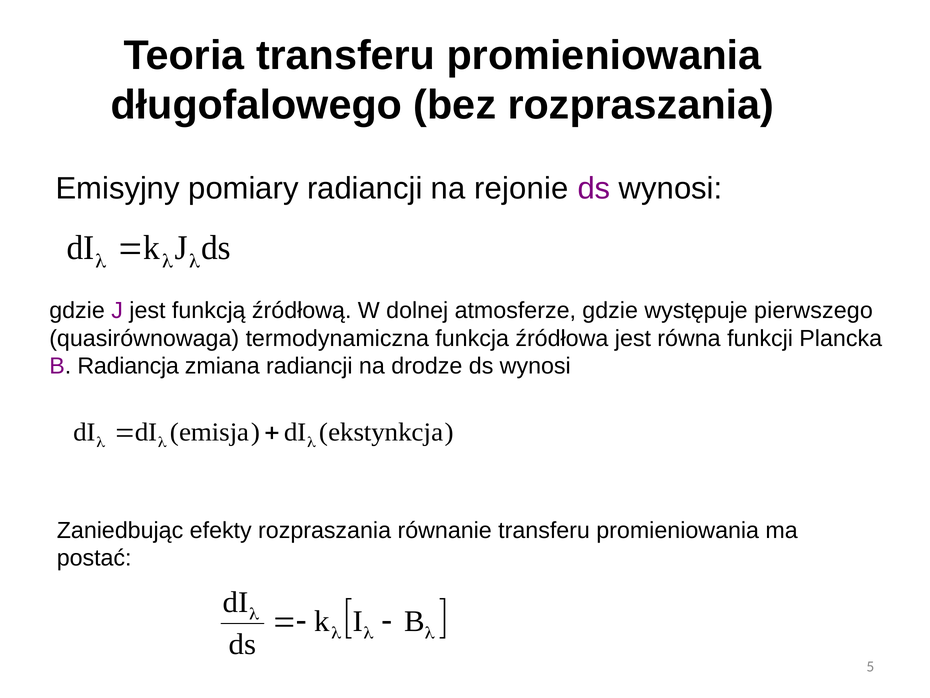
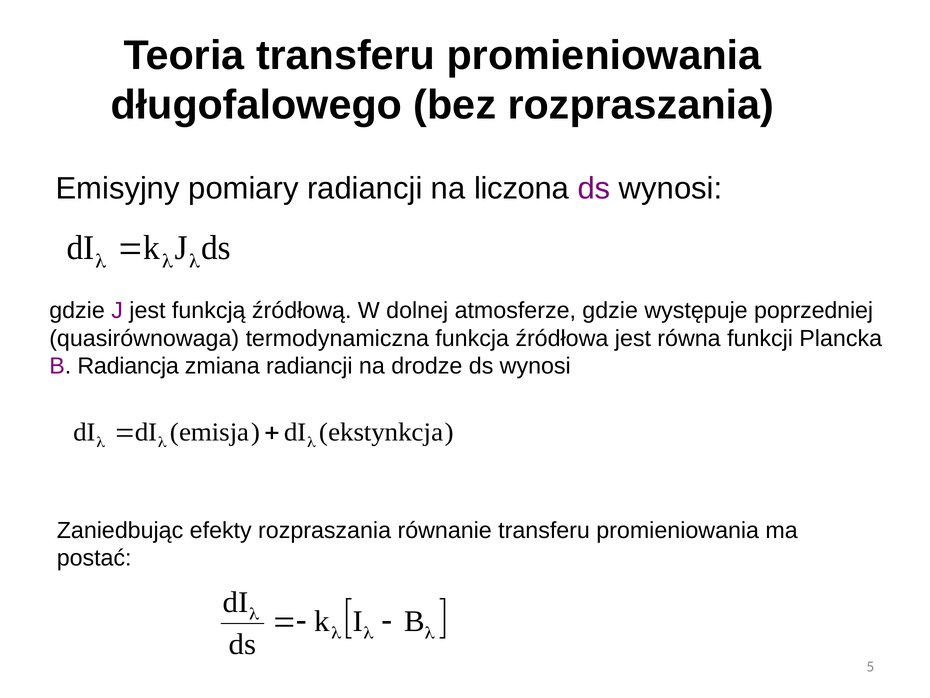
rejonie: rejonie -> liczona
pierwszego: pierwszego -> poprzedniej
